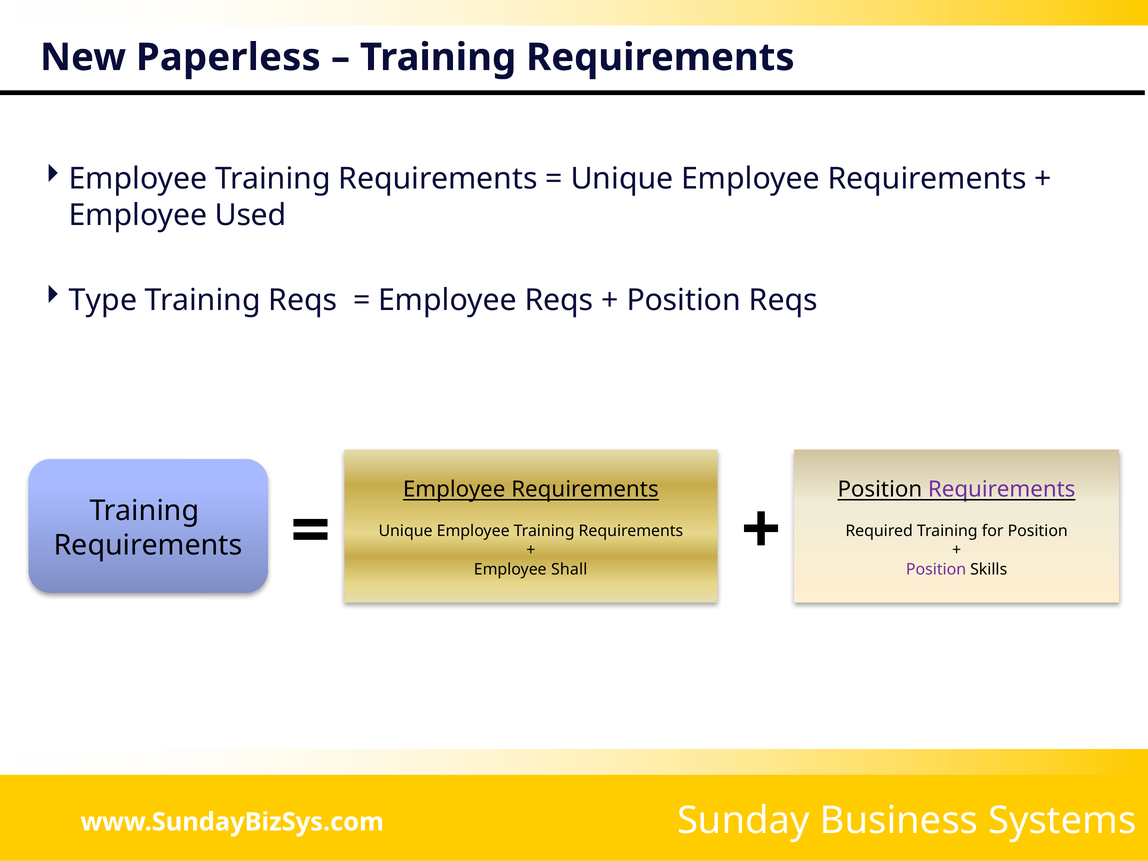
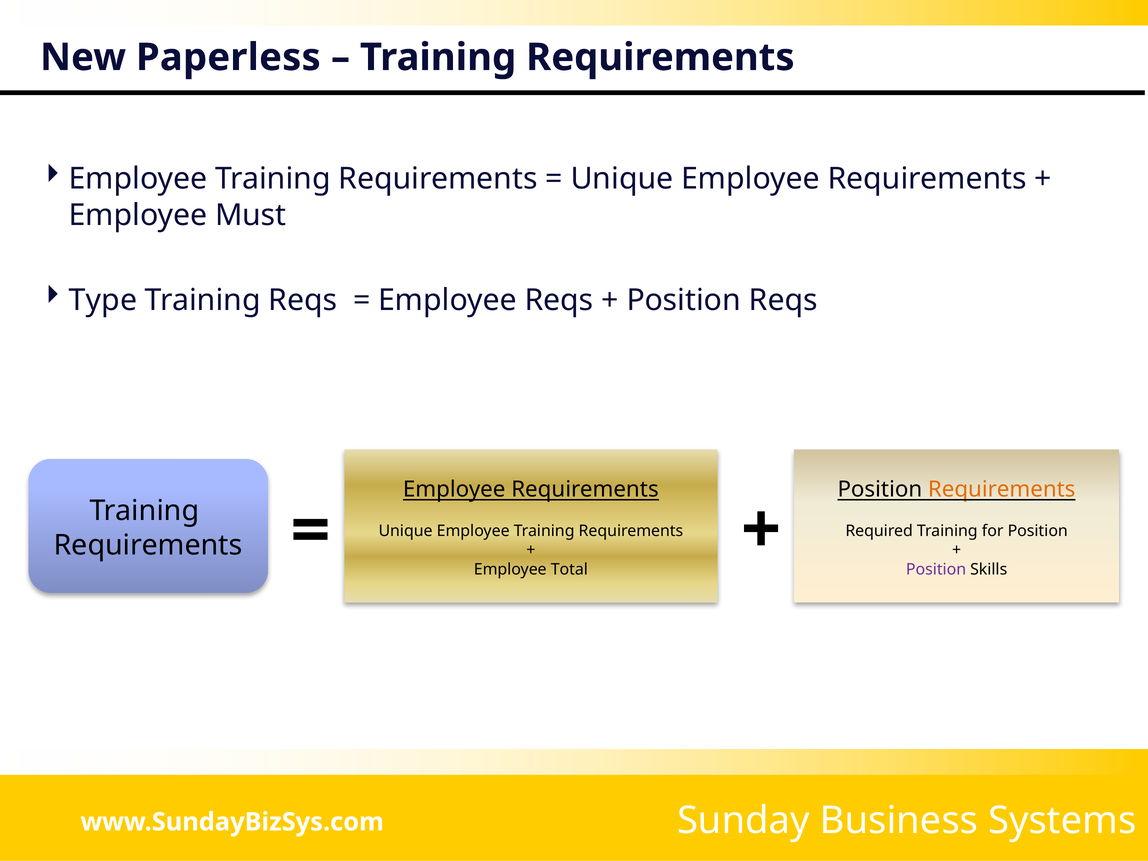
Used: Used -> Must
Requirements at (1002, 489) colour: purple -> orange
Shall: Shall -> Total
